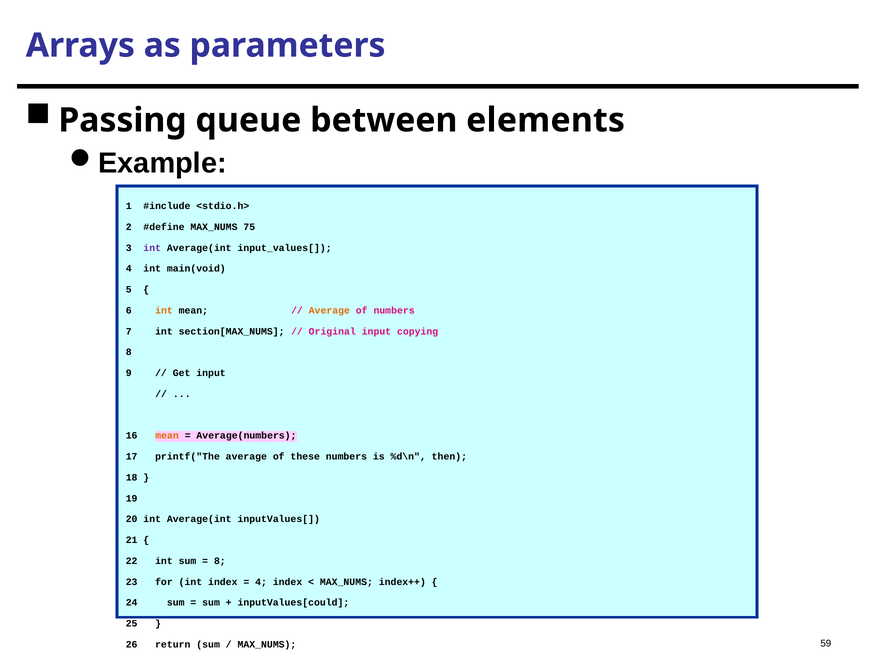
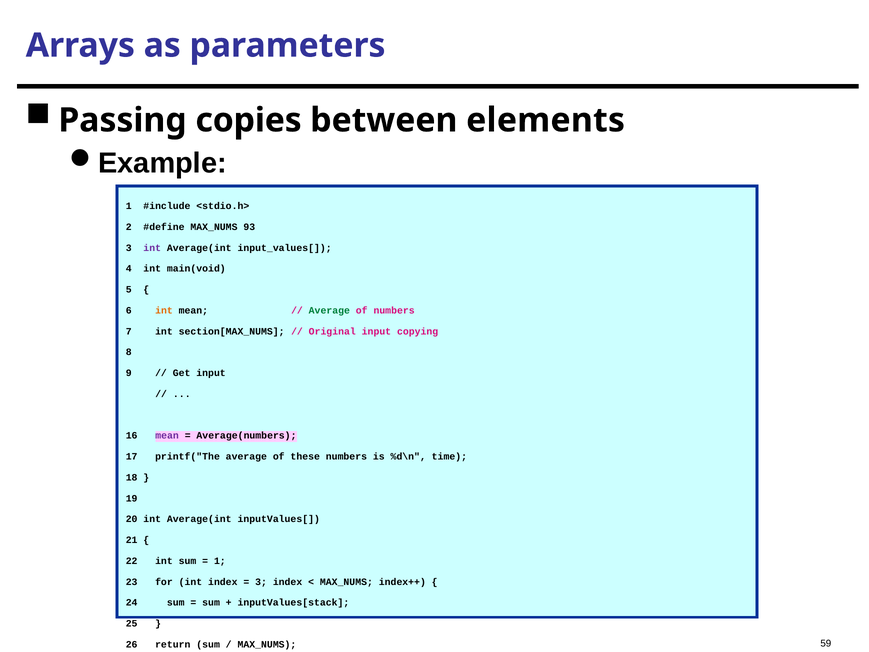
queue: queue -> copies
75: 75 -> 93
Average at (329, 310) colour: orange -> green
mean at (167, 436) colour: orange -> purple
then: then -> time
8 at (220, 561): 8 -> 1
4 at (261, 582): 4 -> 3
inputValues[could: inputValues[could -> inputValues[stack
